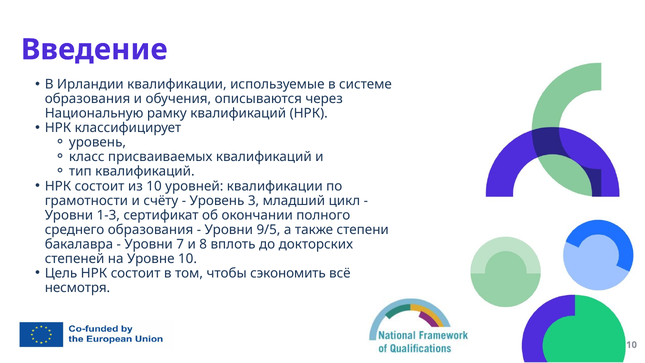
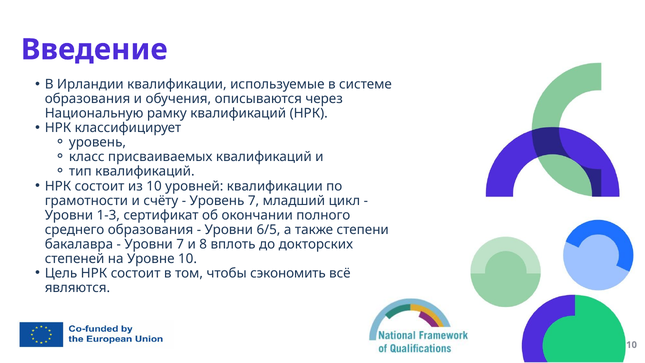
Уровень 3: 3 -> 7
9/5: 9/5 -> 6/5
несмотря: несмотря -> являются
